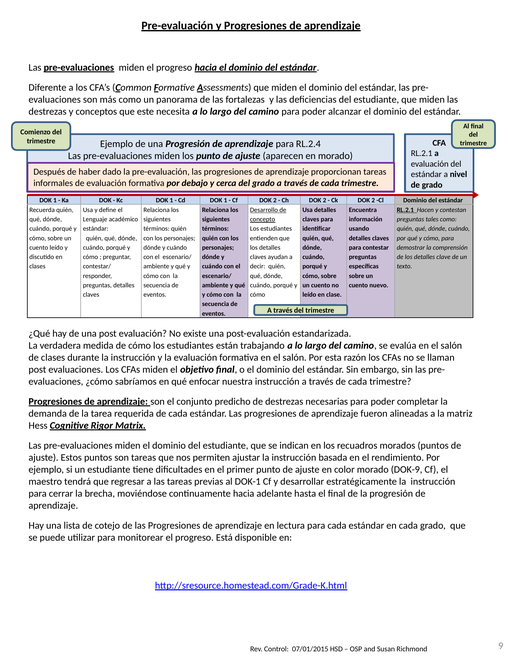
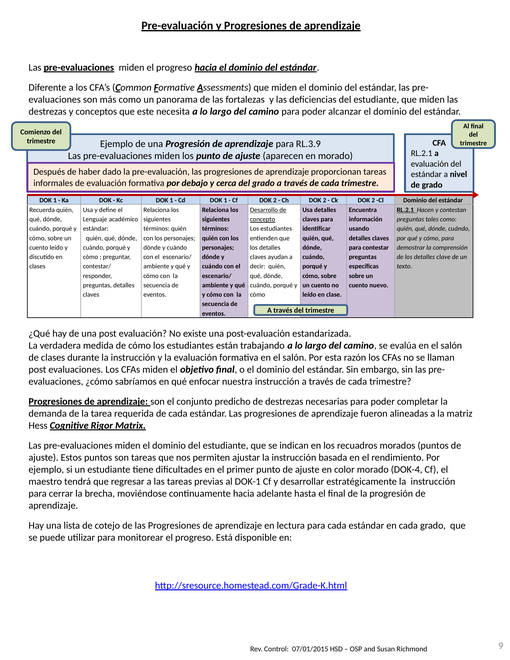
RL.2.4: RL.2.4 -> RL.3.9
DOK-9: DOK-9 -> DOK-4
